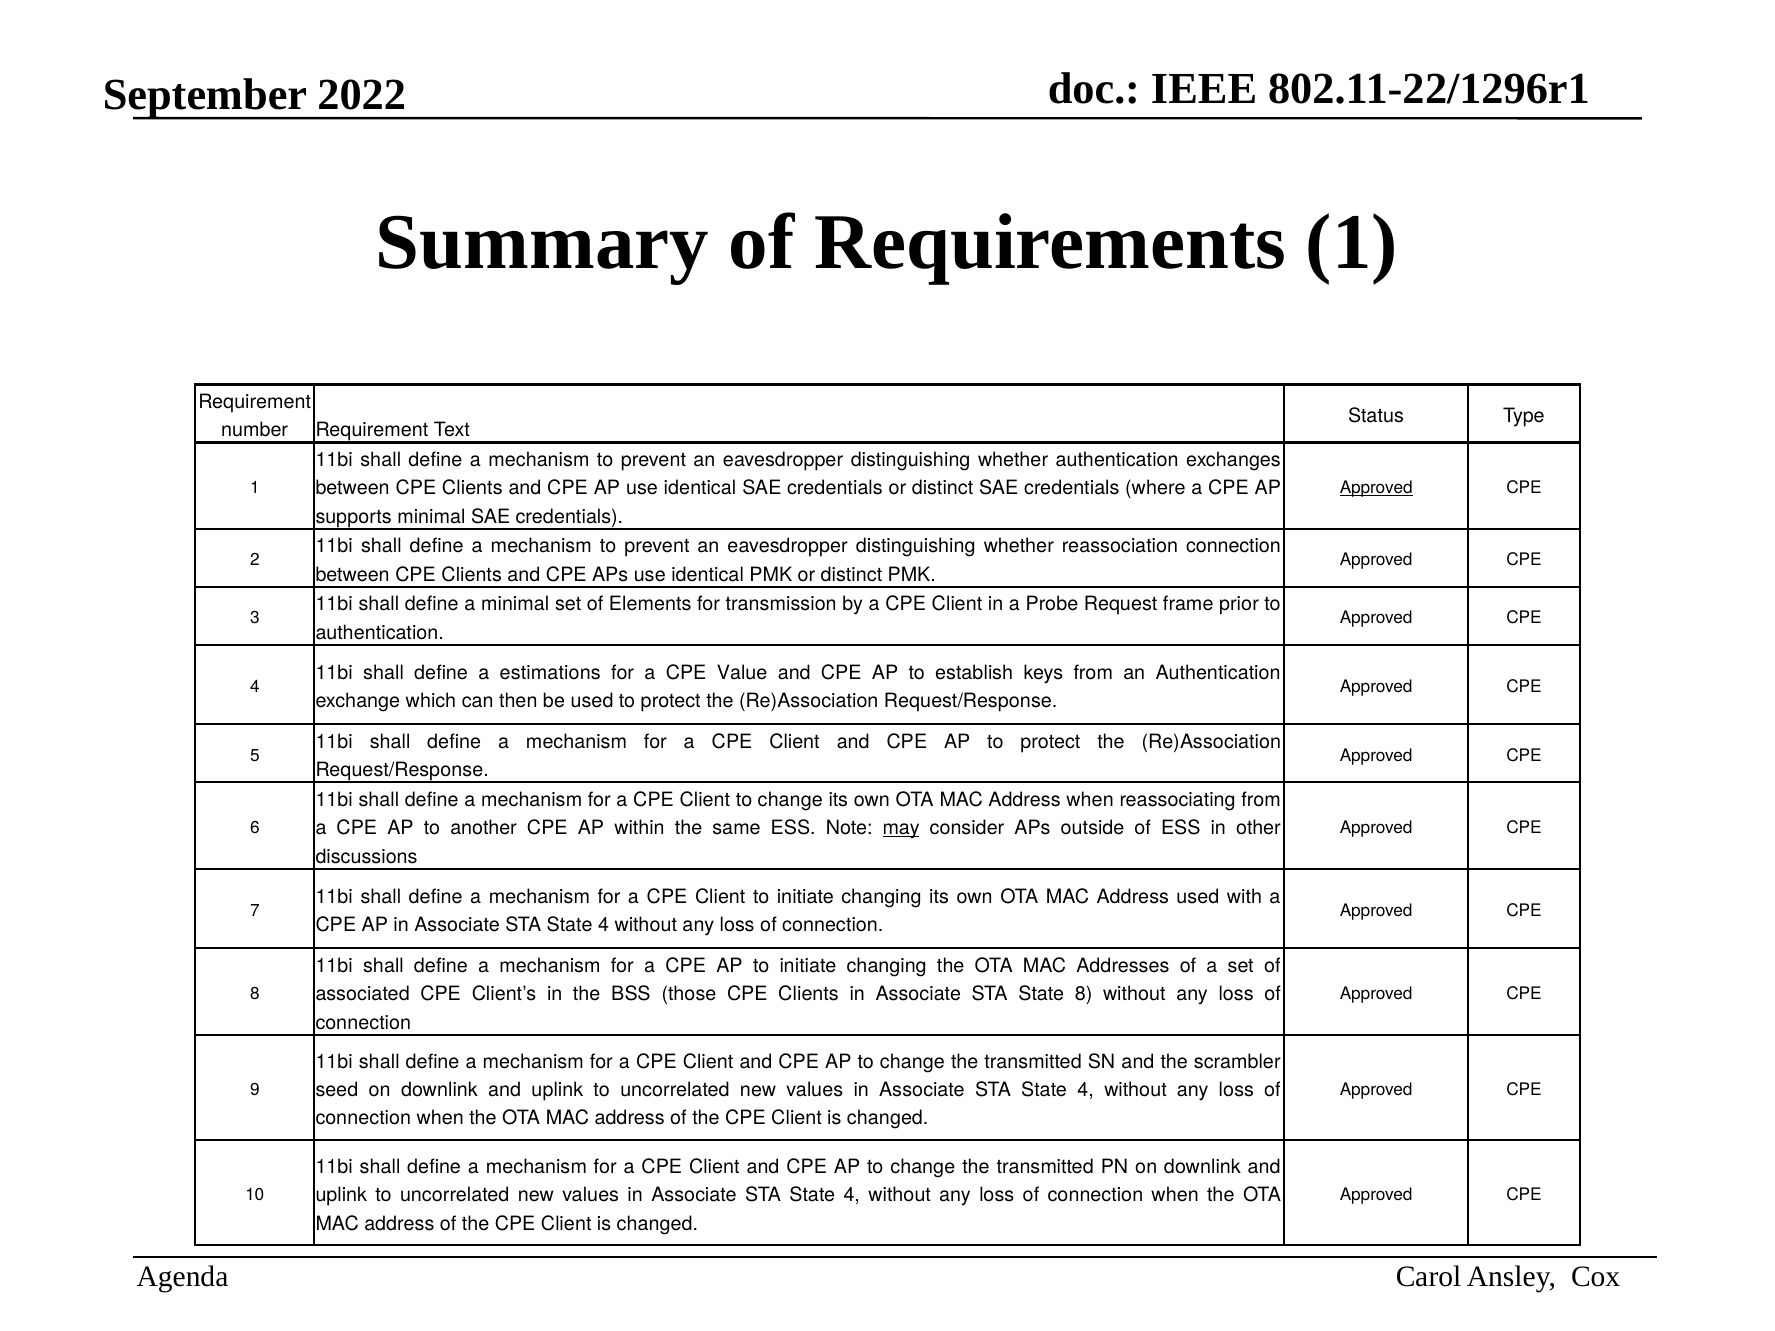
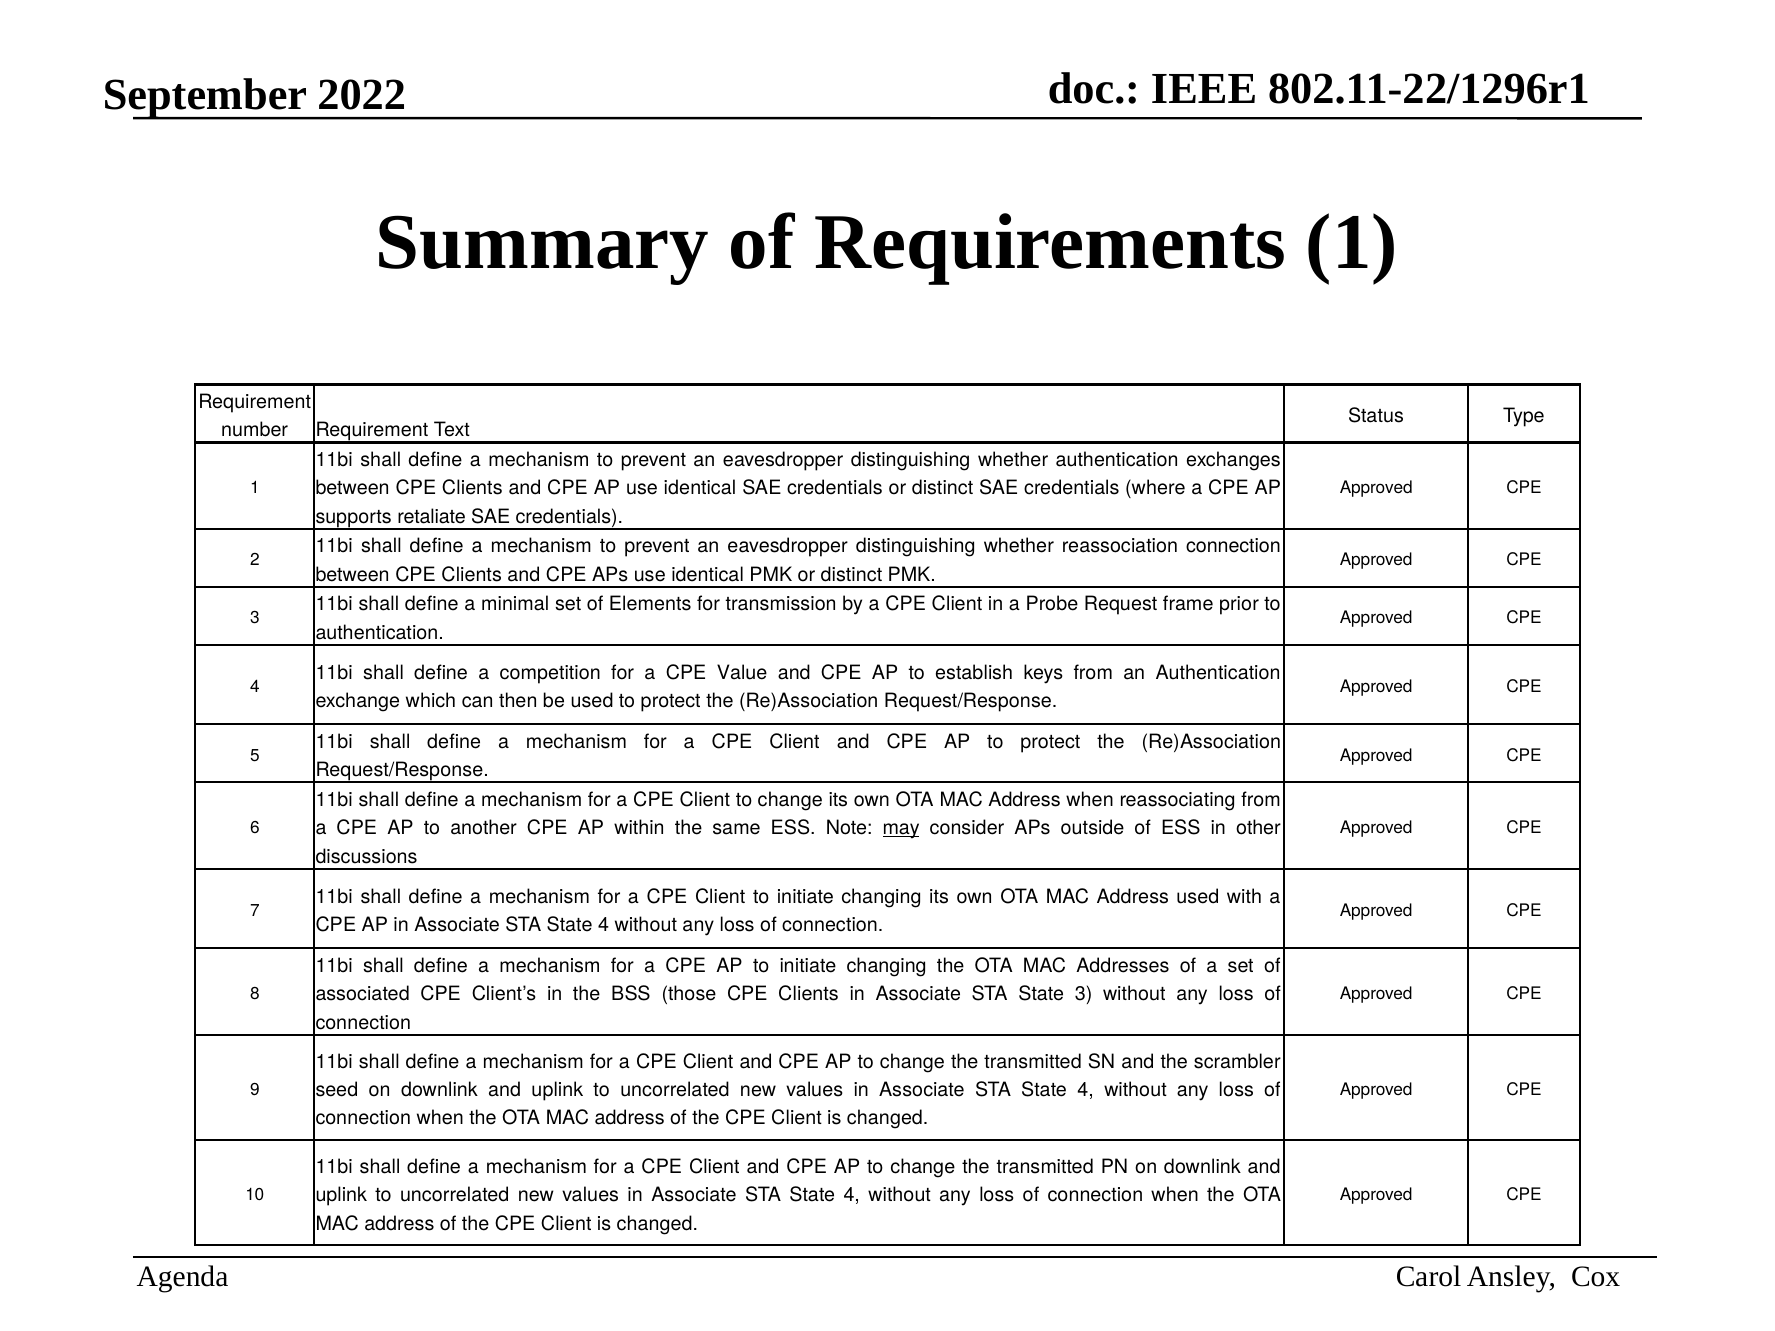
Approved at (1376, 488) underline: present -> none
supports minimal: minimal -> retaliate
estimations: estimations -> competition
State 8: 8 -> 3
